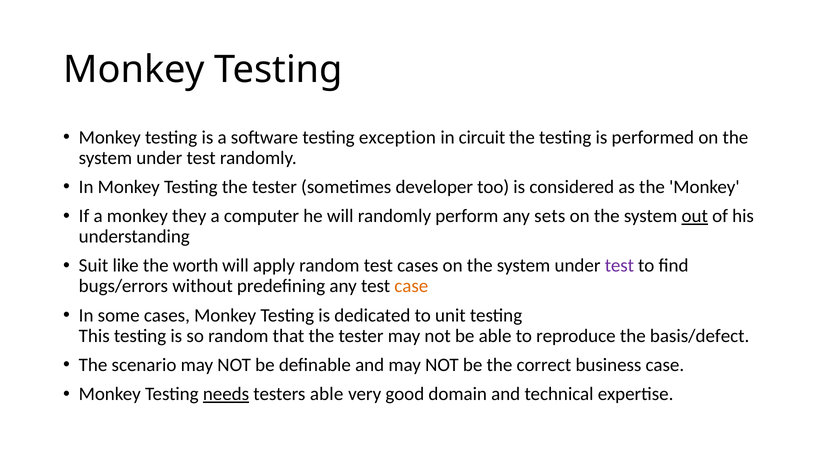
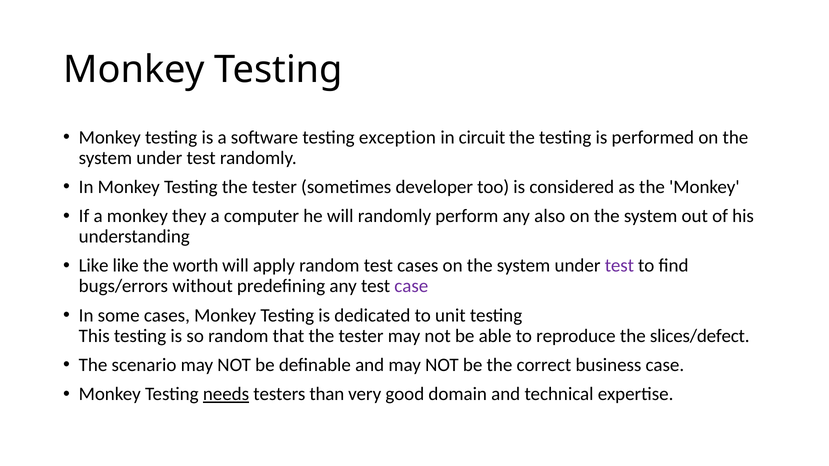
sets: sets -> also
out underline: present -> none
Suit at (93, 266): Suit -> Like
case at (411, 286) colour: orange -> purple
basis/defect: basis/defect -> slices/defect
testers able: able -> than
